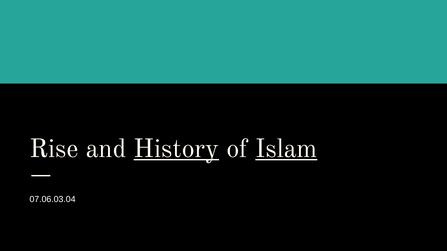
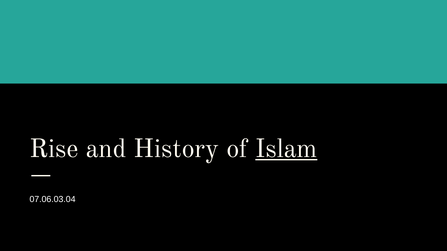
History underline: present -> none
